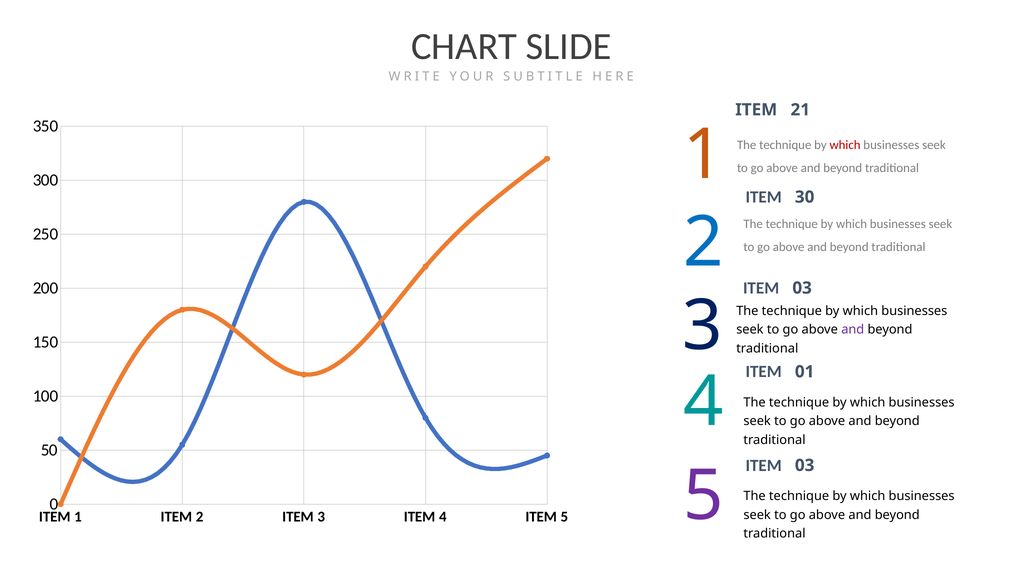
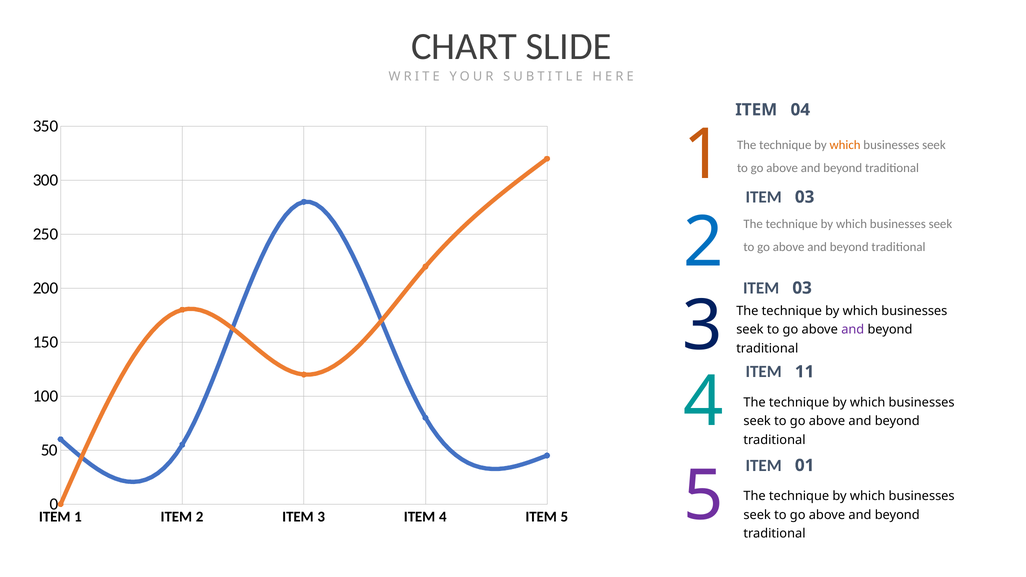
21: 21 -> 04
which at (845, 145) colour: red -> orange
30 at (805, 197): 30 -> 03
01: 01 -> 11
03 at (805, 465): 03 -> 01
